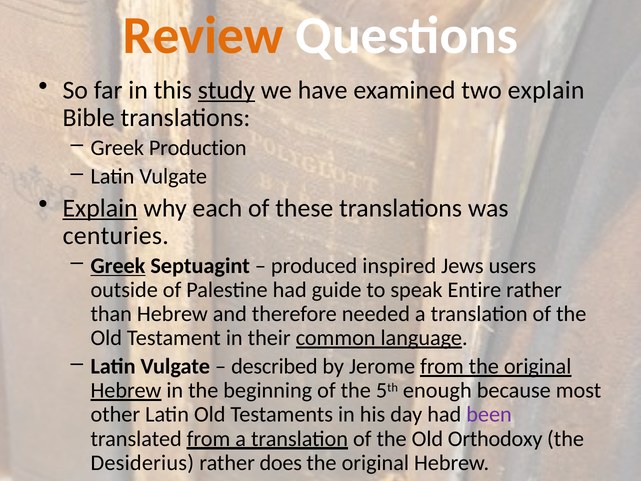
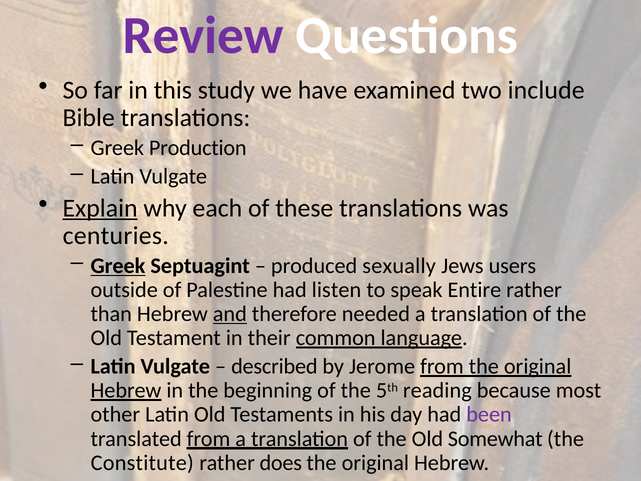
Review colour: orange -> purple
study underline: present -> none
two explain: explain -> include
inspired: inspired -> sexually
guide: guide -> listen
and underline: none -> present
enough: enough -> reading
Orthodoxy: Orthodoxy -> Somewhat
Desiderius: Desiderius -> Constitute
